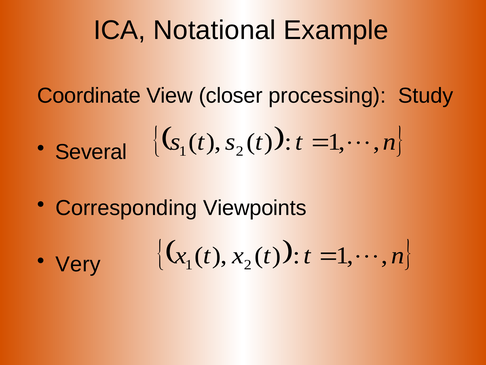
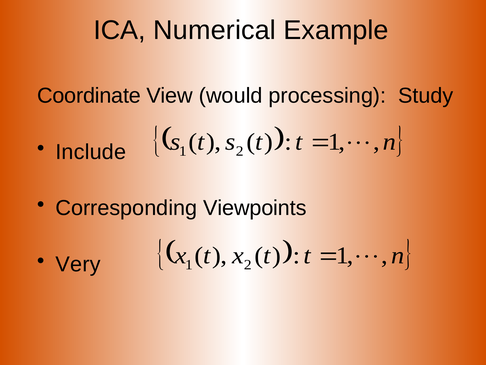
Notational: Notational -> Numerical
closer: closer -> would
Several: Several -> Include
